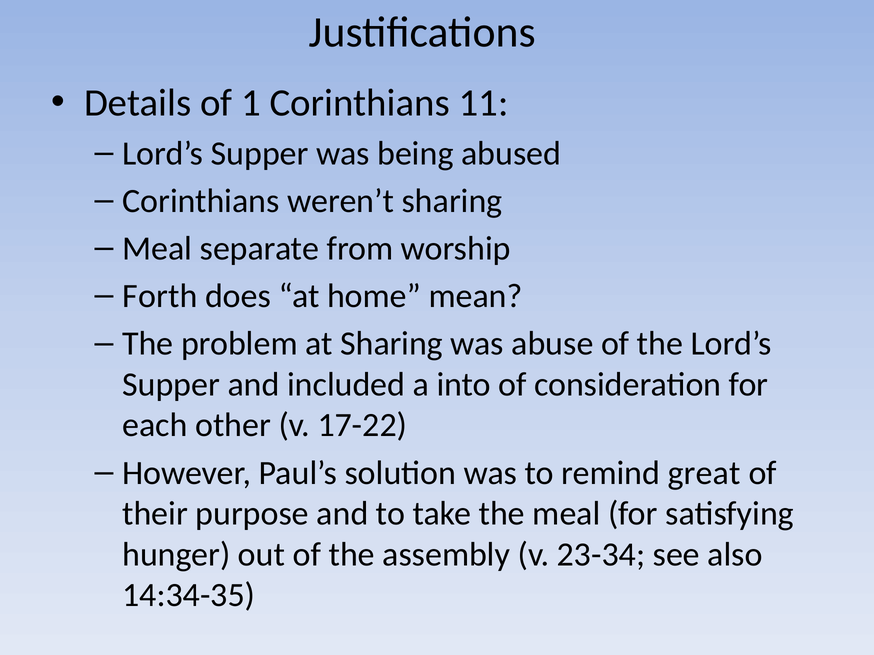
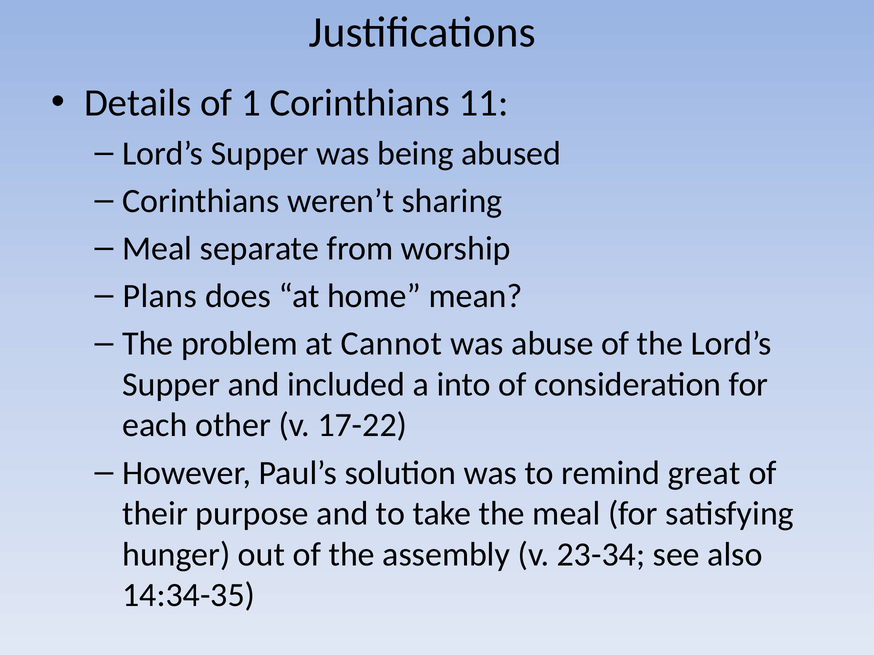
Forth: Forth -> Plans
at Sharing: Sharing -> Cannot
